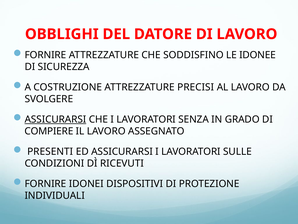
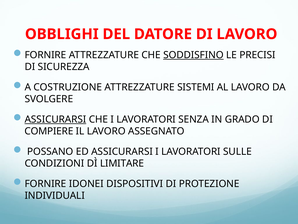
SODDISFINO underline: none -> present
IDONEE: IDONEE -> PRECISI
PRECISI: PRECISI -> SISTEMI
PRESENTI: PRESENTI -> POSSANO
RICEVUTI: RICEVUTI -> LIMITARE
